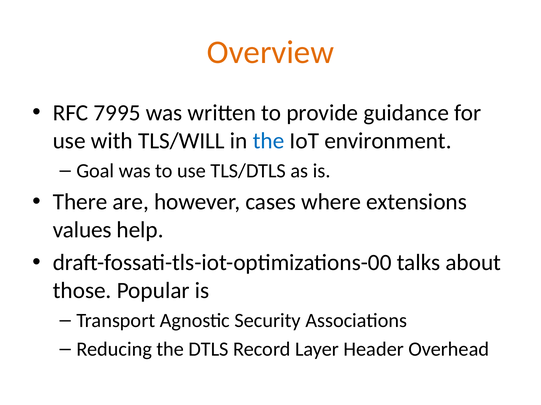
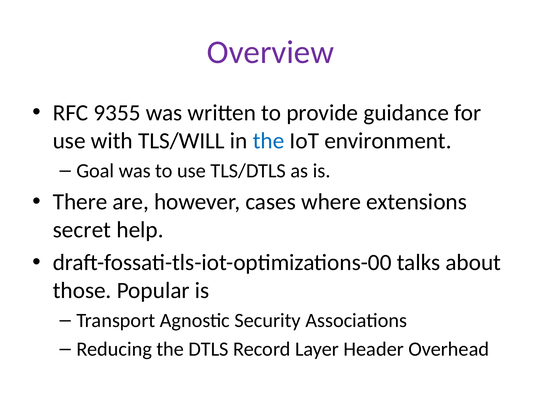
Overview colour: orange -> purple
7995: 7995 -> 9355
values: values -> secret
